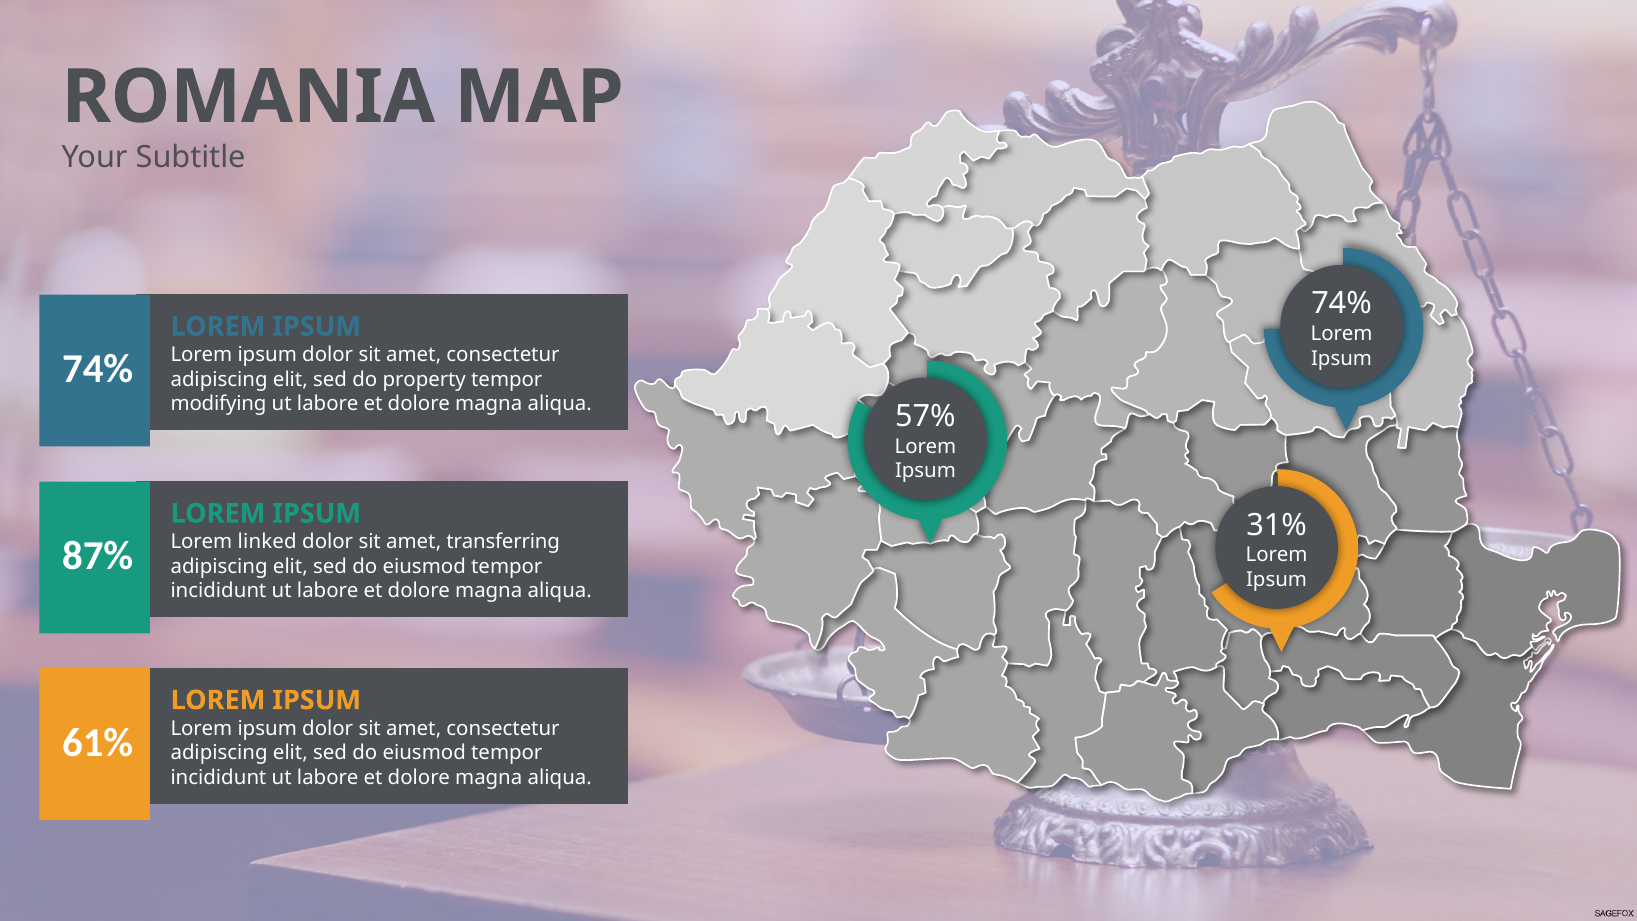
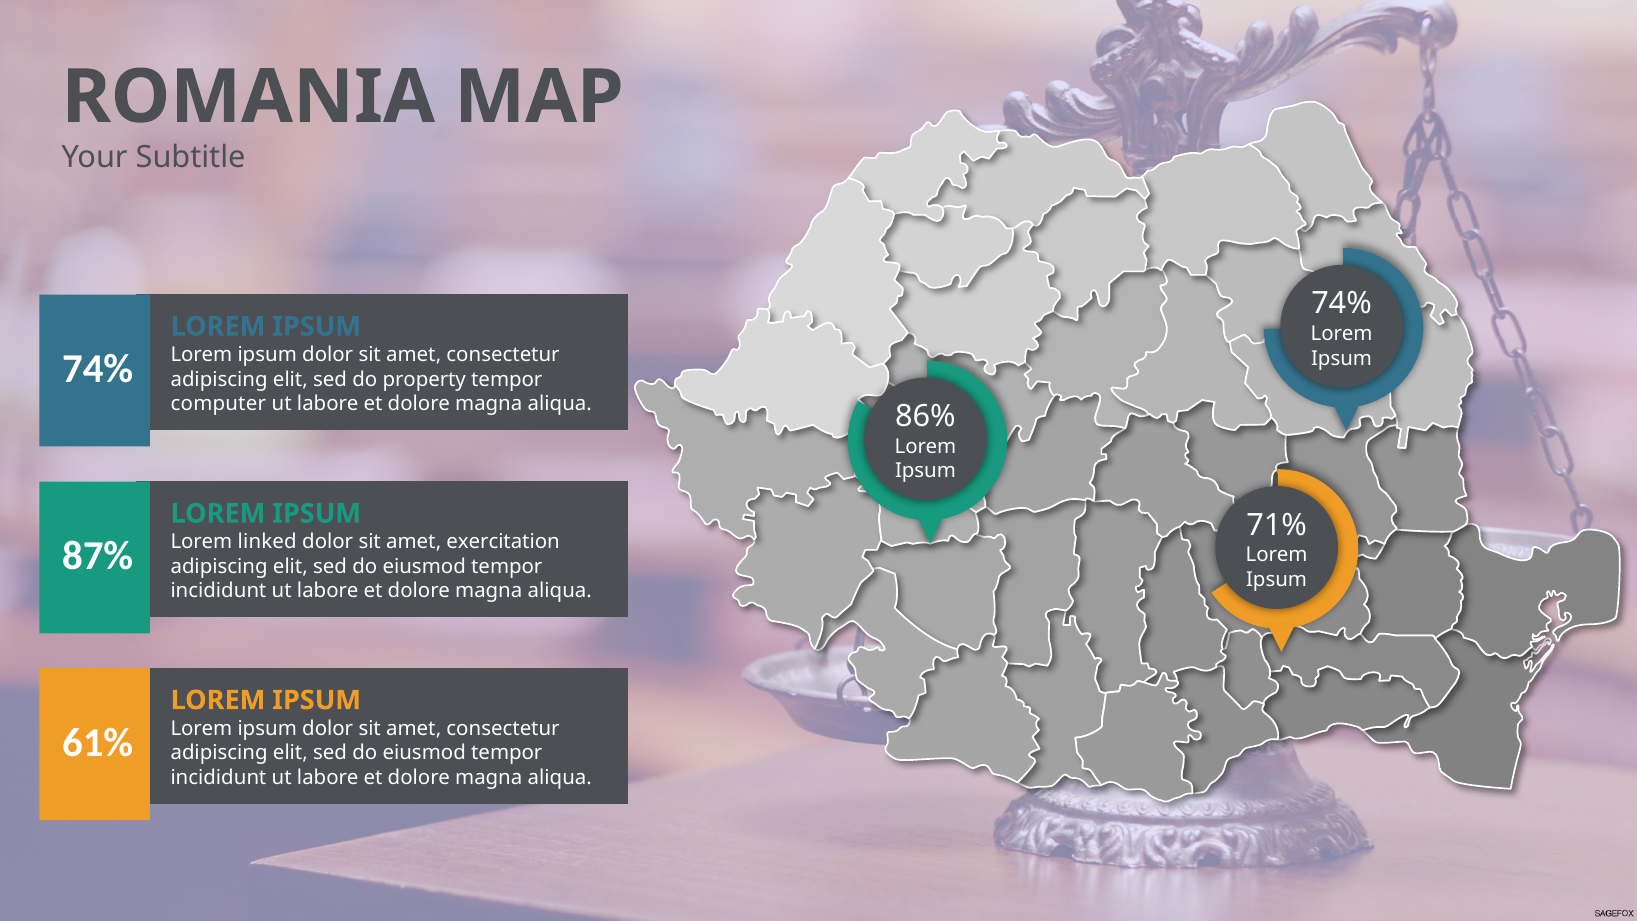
modifying: modifying -> computer
57%: 57% -> 86%
31%: 31% -> 71%
transferring: transferring -> exercitation
